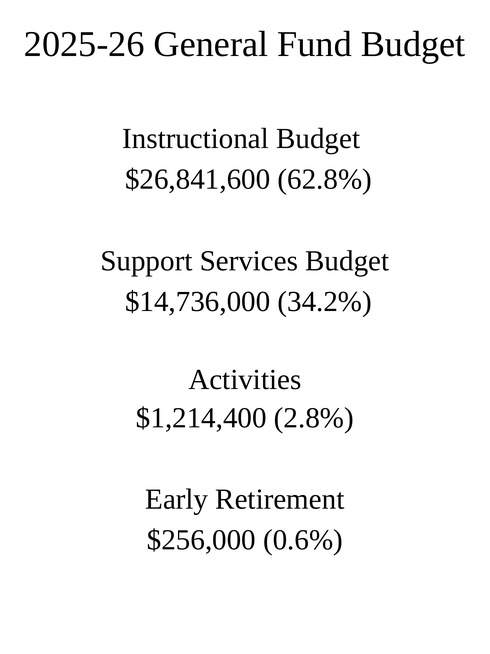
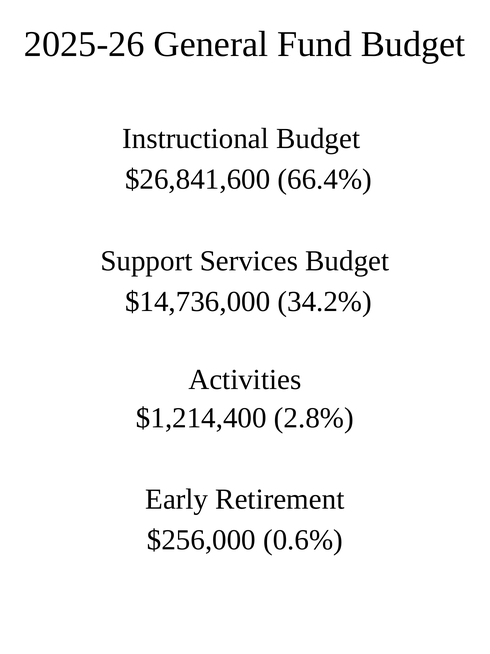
62.8%: 62.8% -> 66.4%
